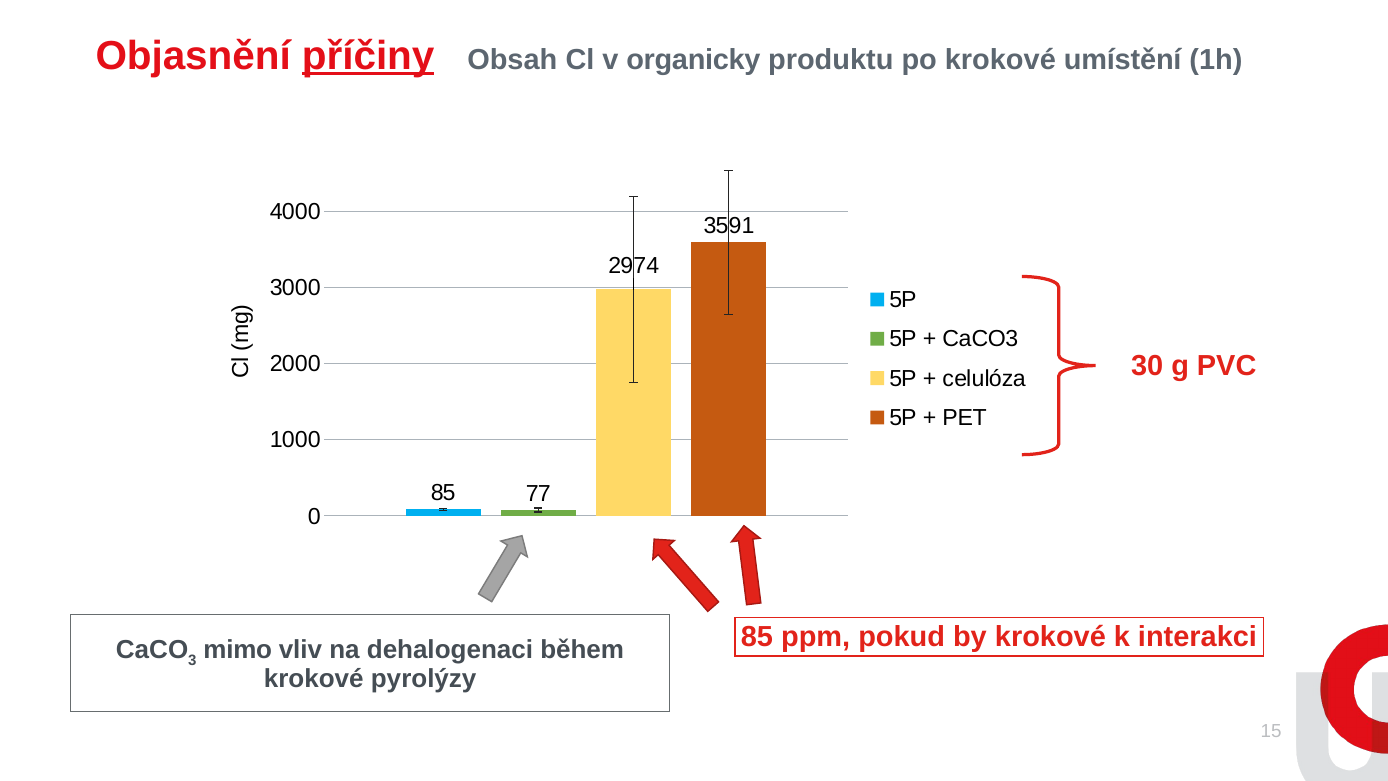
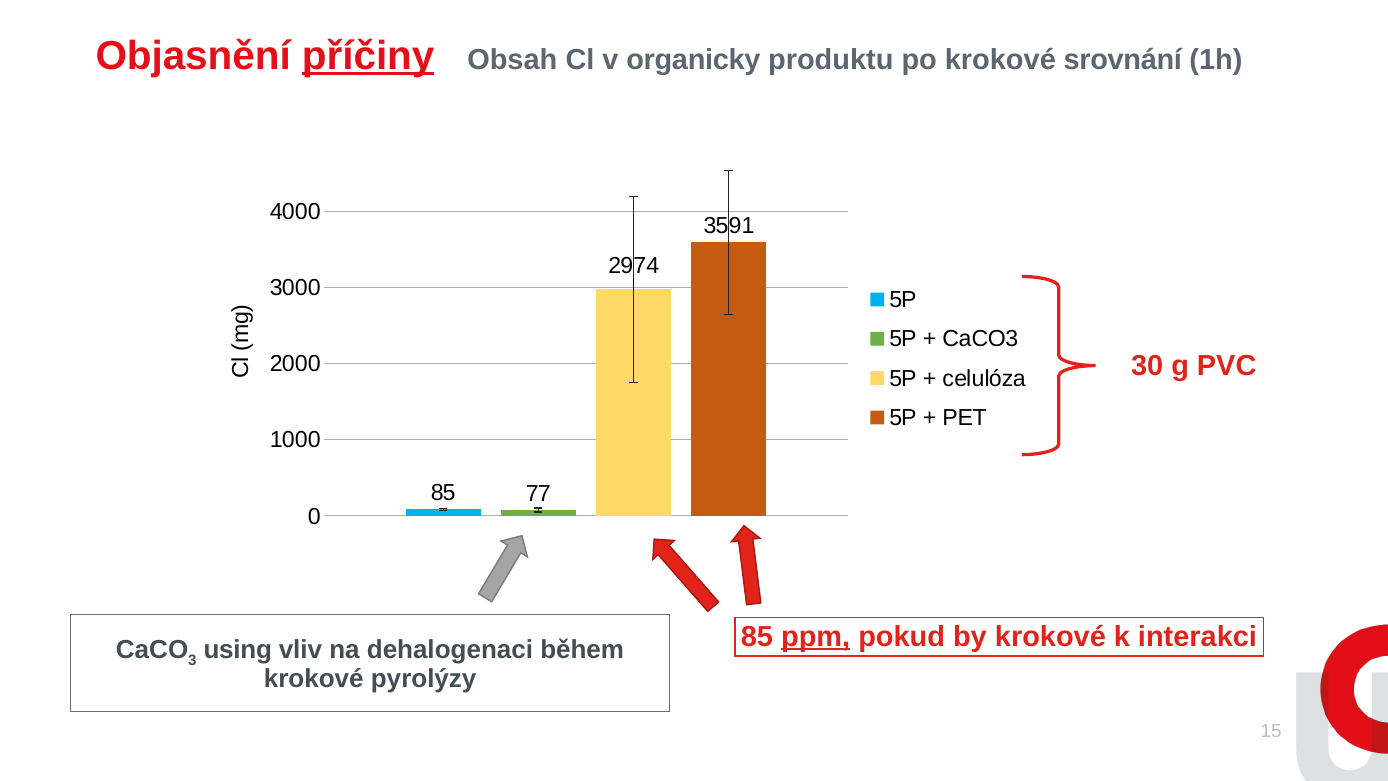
umístění: umístění -> srovnání
ppm underline: none -> present
mimo: mimo -> using
